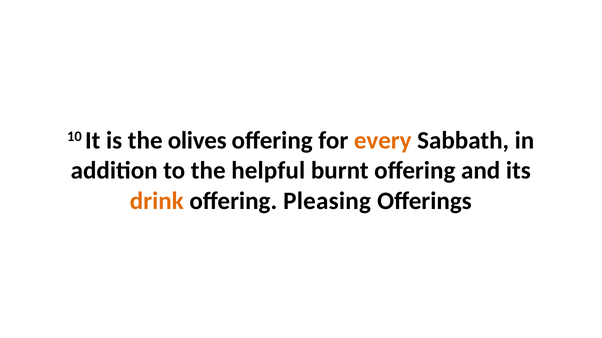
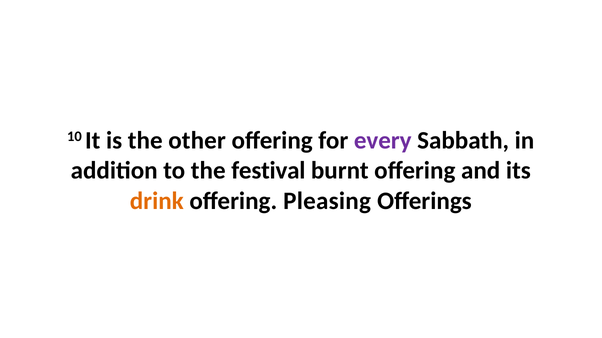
olives: olives -> other
every colour: orange -> purple
helpful: helpful -> festival
